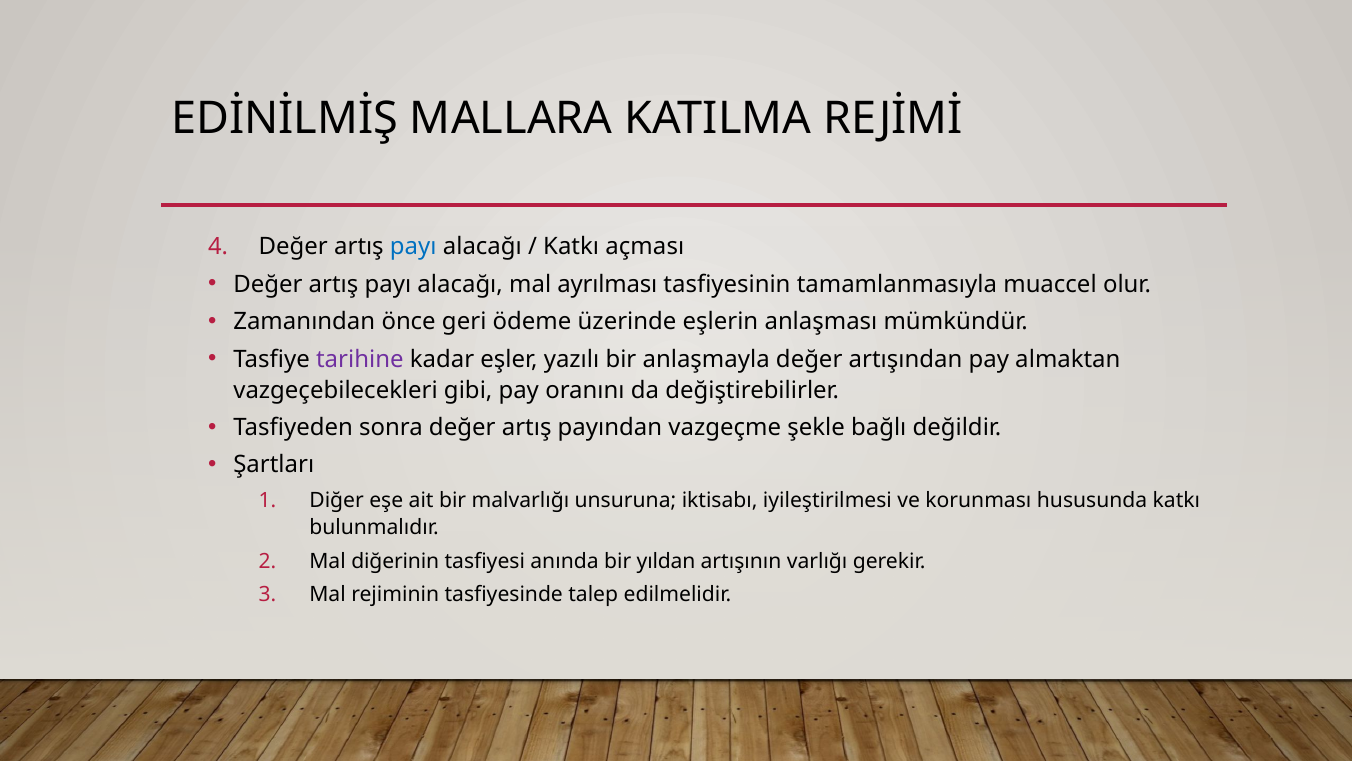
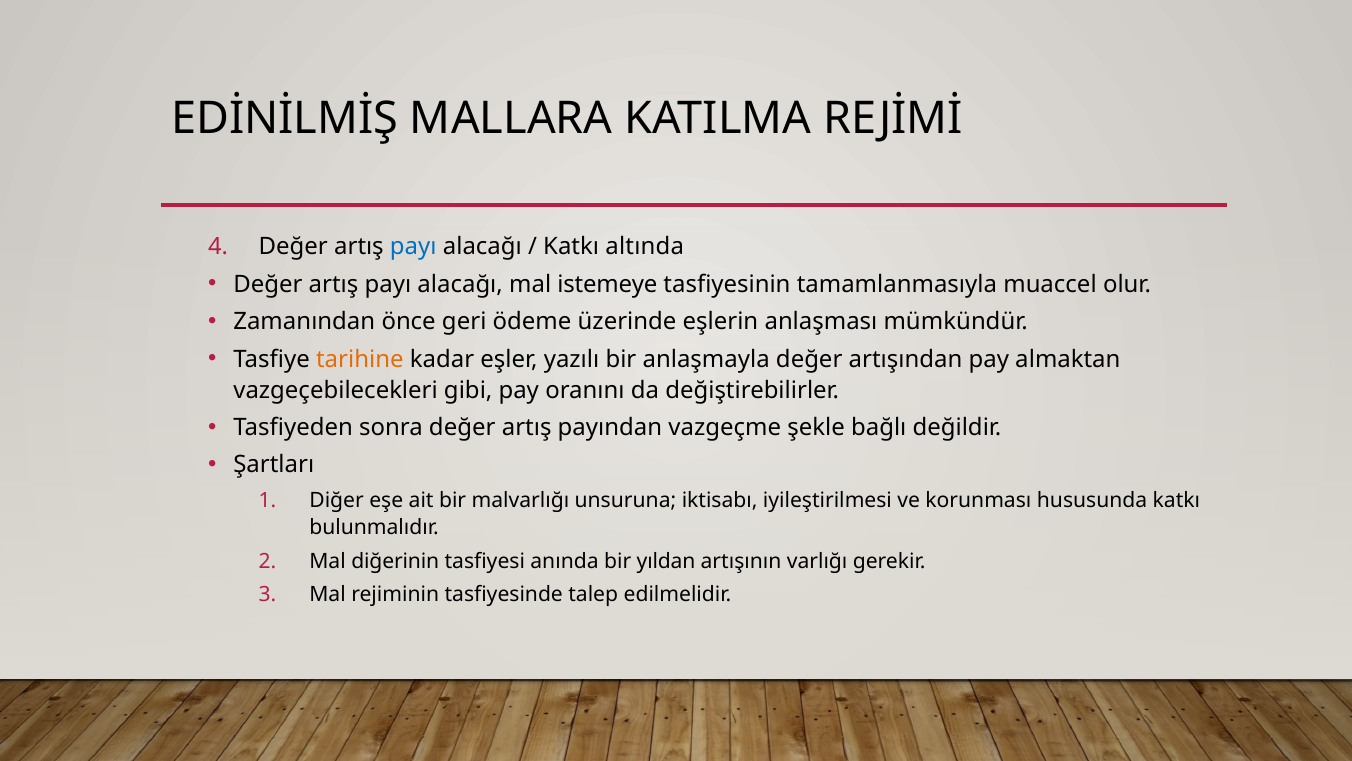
açması: açması -> altında
ayrılması: ayrılması -> istemeye
tarihine colour: purple -> orange
